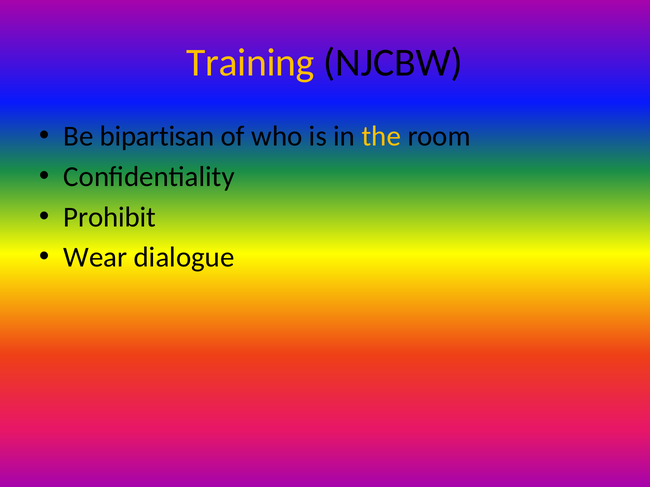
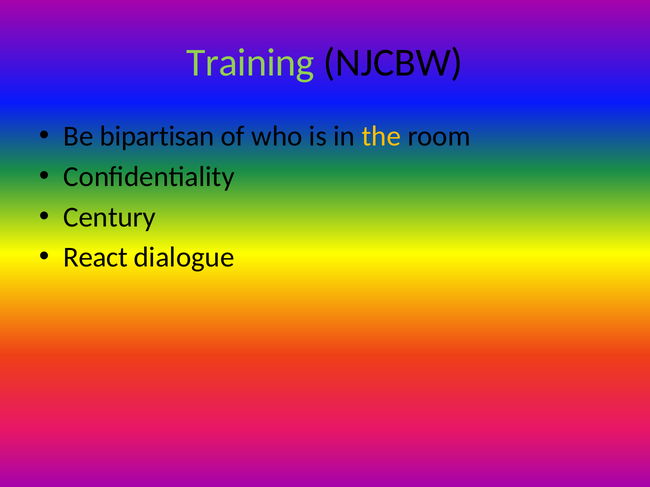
Training colour: yellow -> light green
Prohibit: Prohibit -> Century
Wear: Wear -> React
